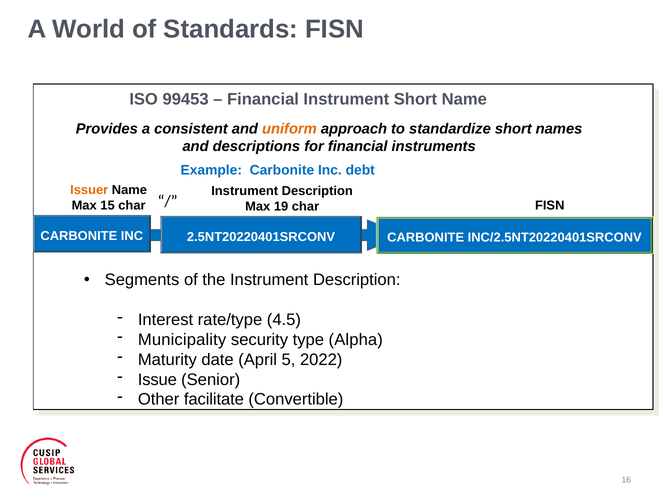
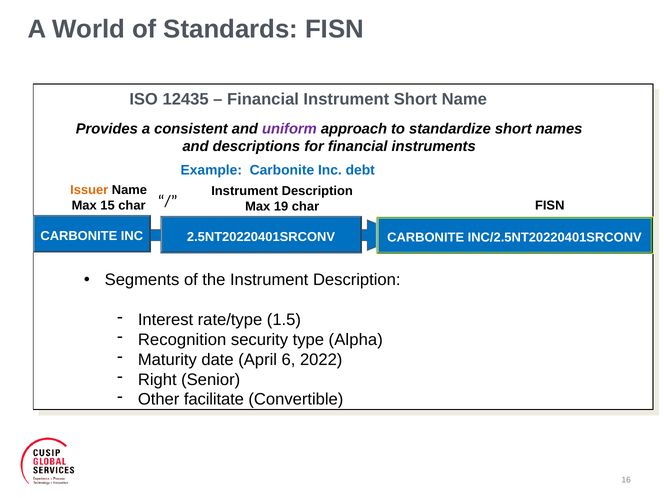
99453: 99453 -> 12435
uniform colour: orange -> purple
4.5: 4.5 -> 1.5
Municipality: Municipality -> Recognition
5: 5 -> 6
Issue: Issue -> Right
